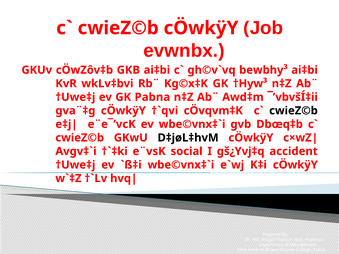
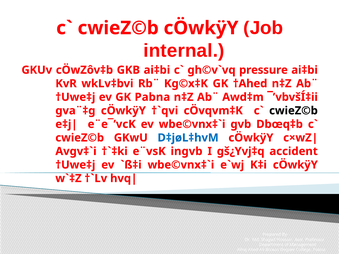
evwnbx: evwnbx -> internal
bewbhy³: bewbhy³ -> pressure
†Hyw³: †Hyw³ -> †Ahed
D‡jøL‡hvM colour: black -> blue
social: social -> ingvb
